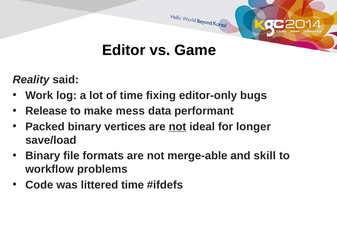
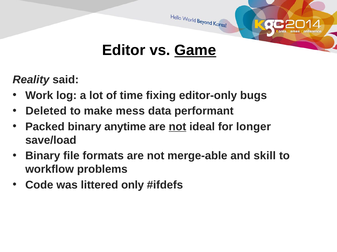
Game underline: none -> present
Release: Release -> Deleted
vertices: vertices -> anytime
littered time: time -> only
